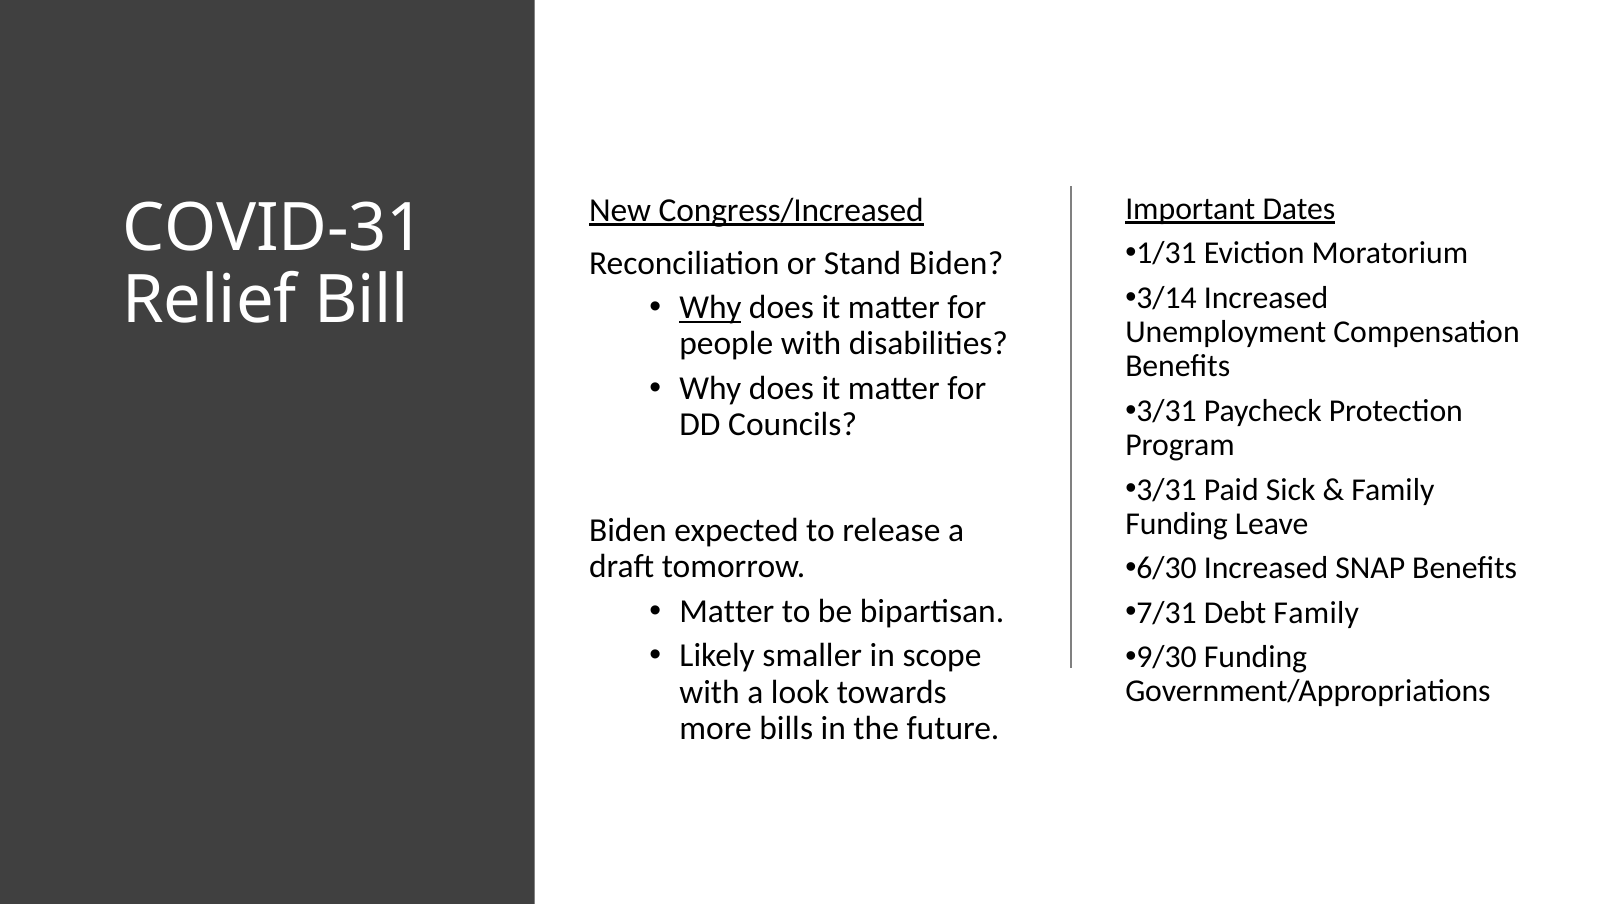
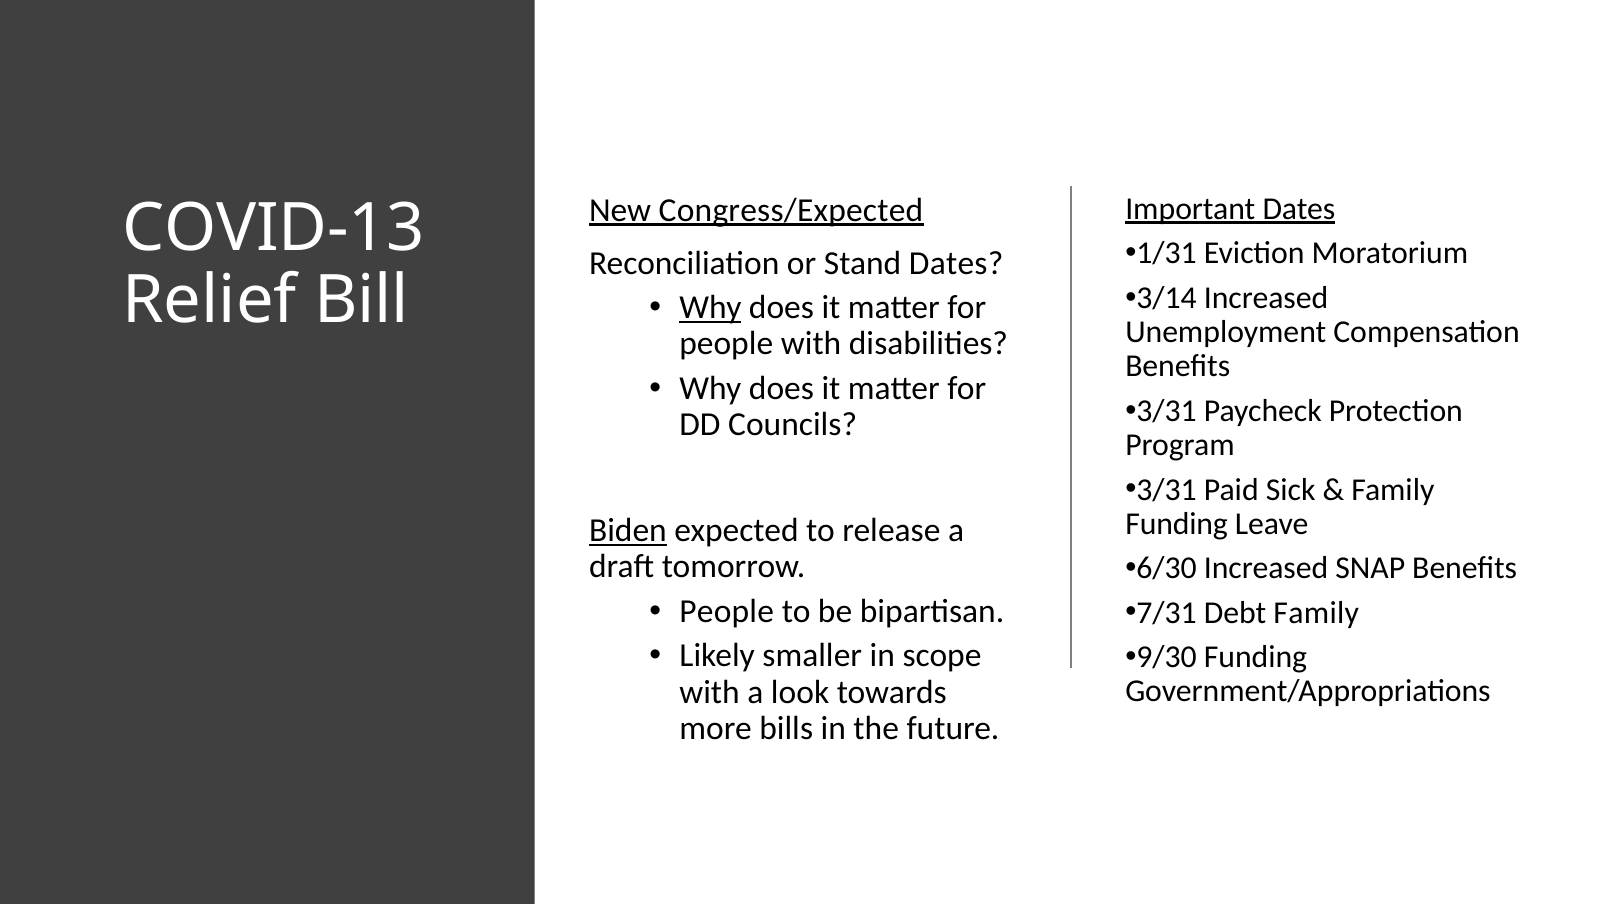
Congress/Increased: Congress/Increased -> Congress/Expected
COVID-31: COVID-31 -> COVID-13
Stand Biden: Biden -> Dates
Biden at (628, 530) underline: none -> present
Matter at (727, 611): Matter -> People
